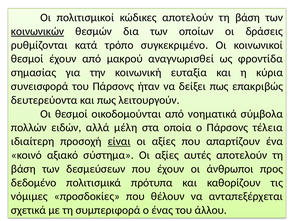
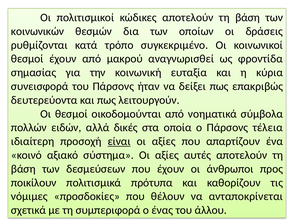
κοινωνικών underline: present -> none
μέλη: μέλη -> δικές
δεδομένο: δεδομένο -> ποικίλουν
ανταπεξέρχεται: ανταπεξέρχεται -> ανταποκρίνεται
